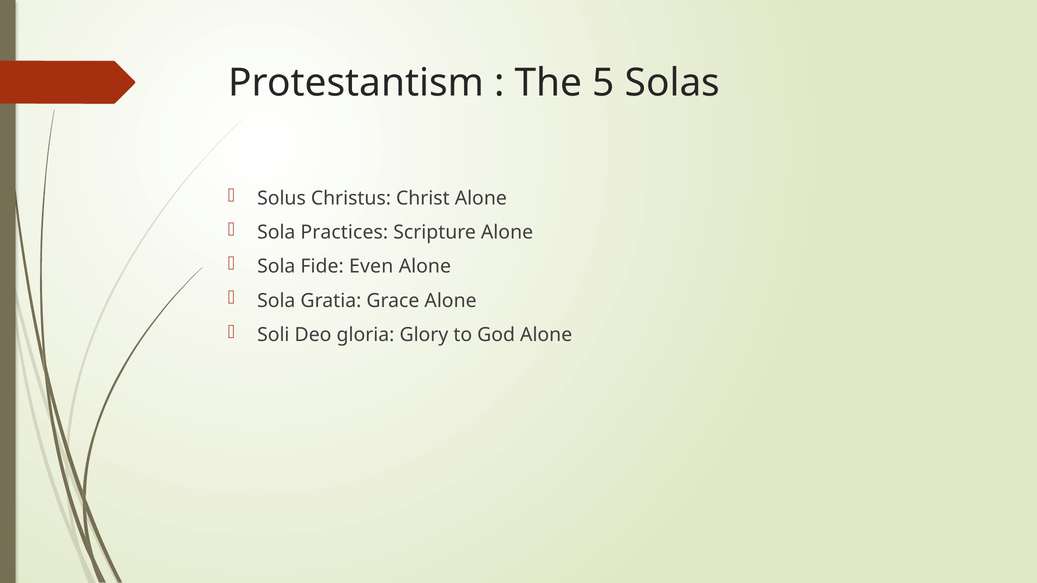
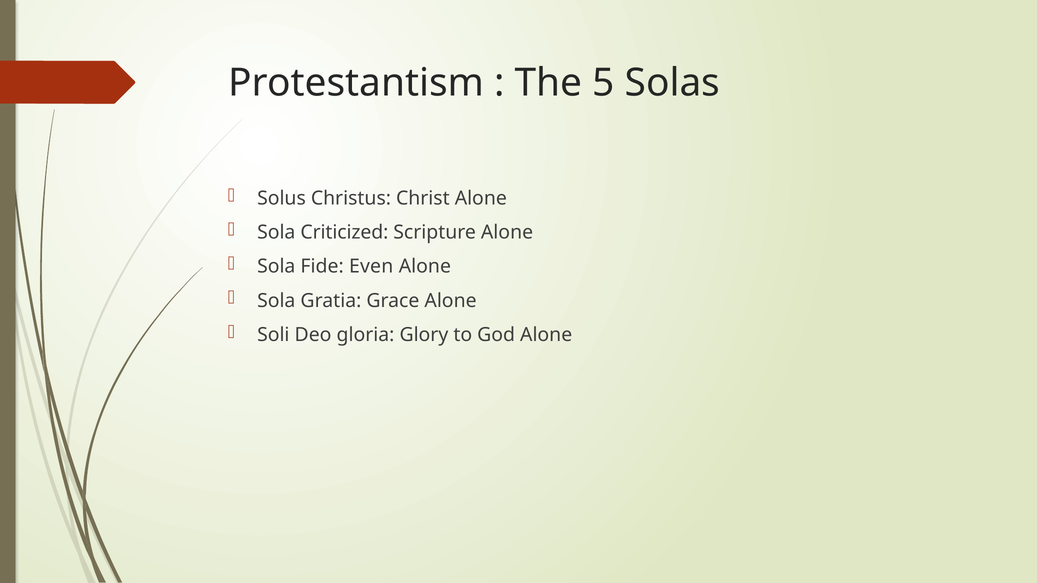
Practices: Practices -> Criticized
